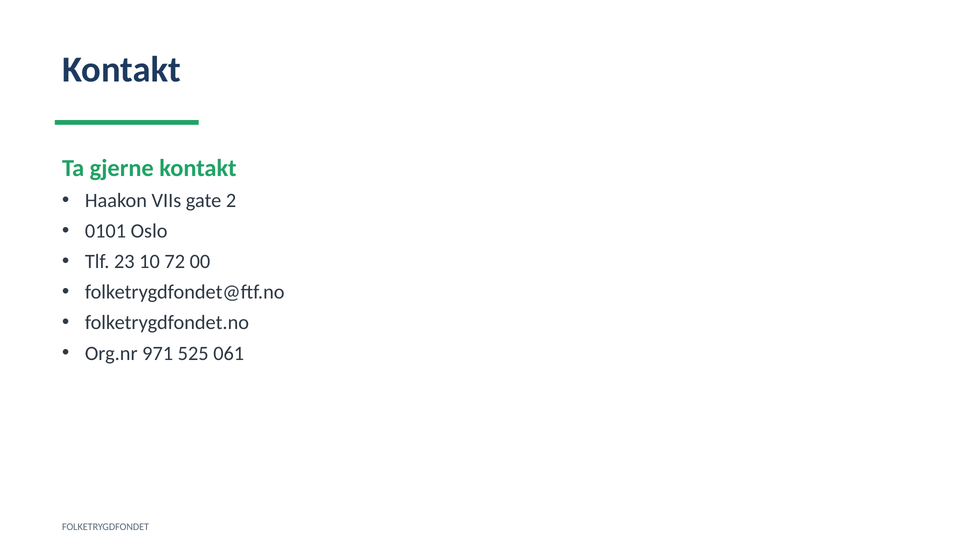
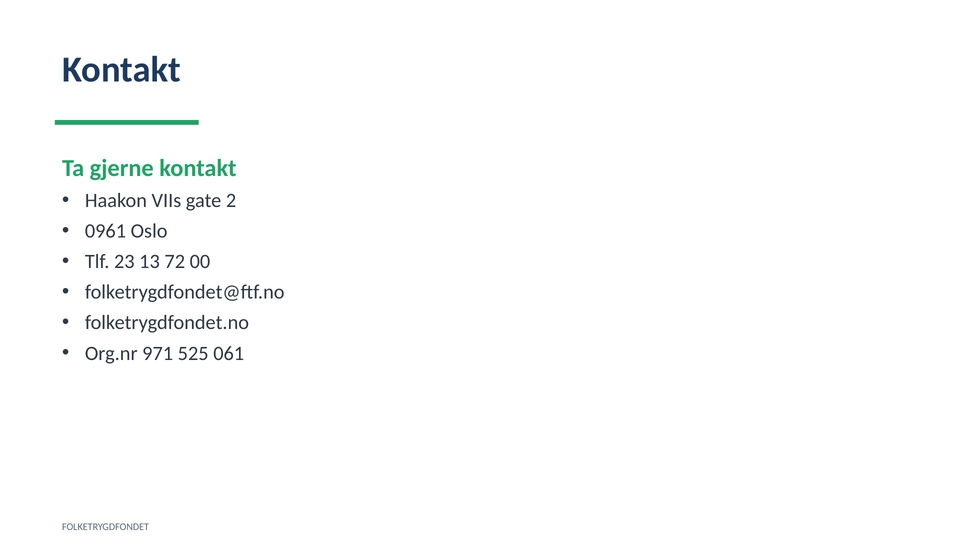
0101: 0101 -> 0961
10: 10 -> 13
